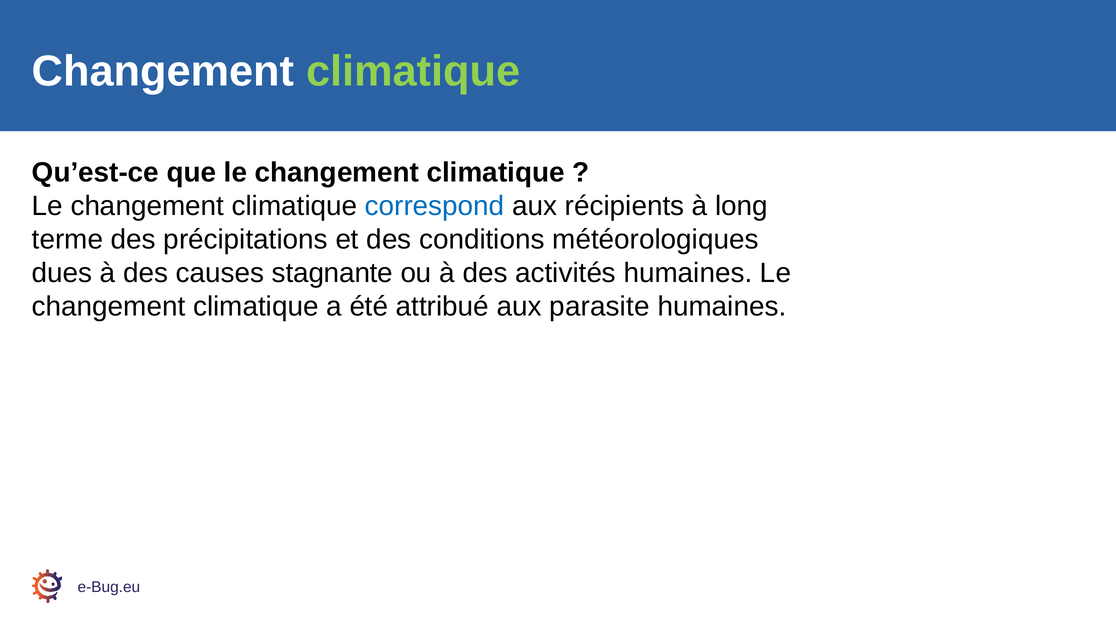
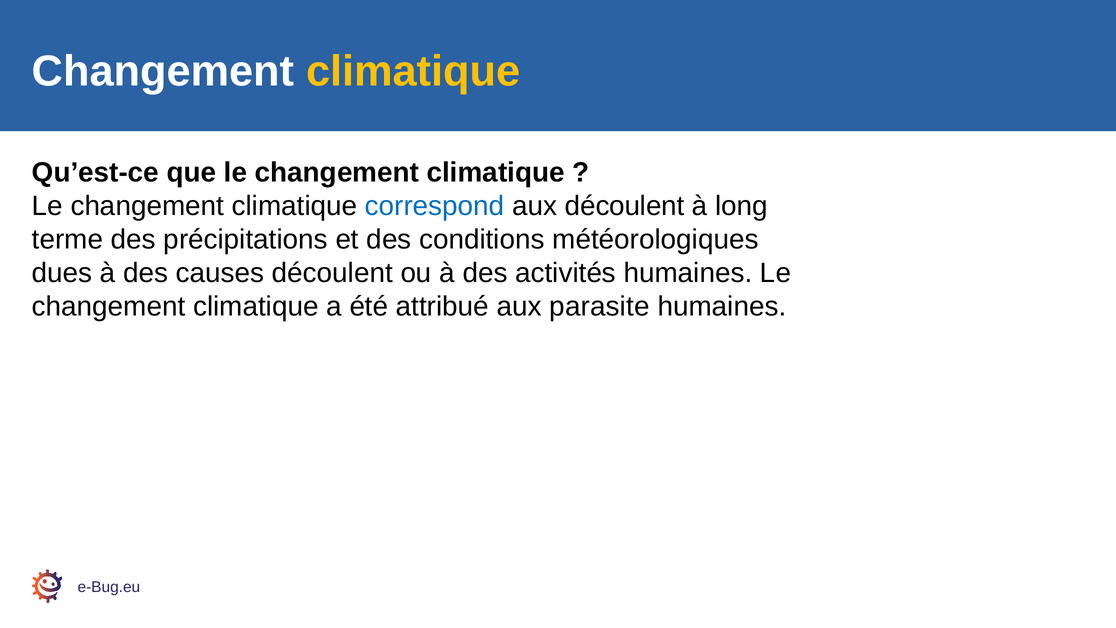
climatique at (413, 71) colour: light green -> yellow
aux récipients: récipients -> découlent
causes stagnante: stagnante -> découlent
